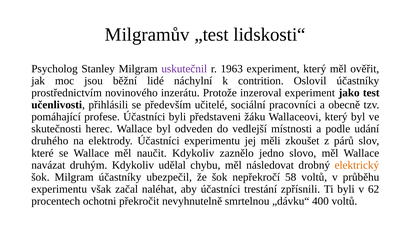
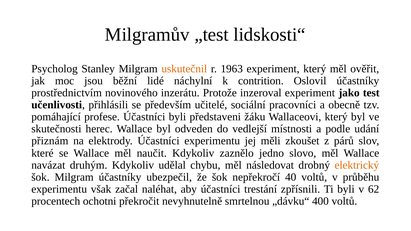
uskutečnil colour: purple -> orange
druhého: druhého -> přiznám
58: 58 -> 40
